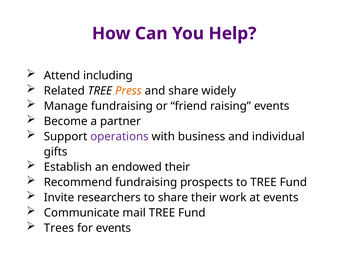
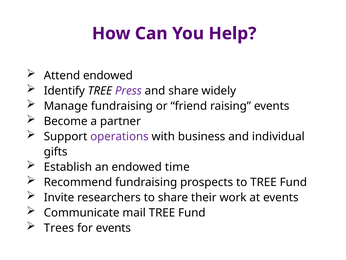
Attend including: including -> endowed
Related: Related -> Identify
Press colour: orange -> purple
endowed their: their -> time
